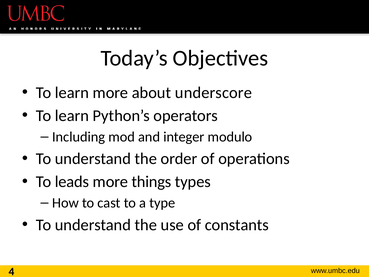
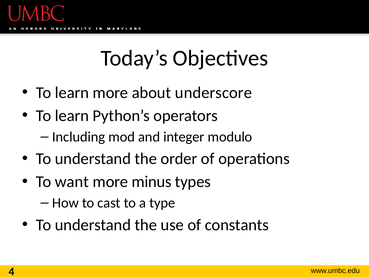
leads: leads -> want
things: things -> minus
